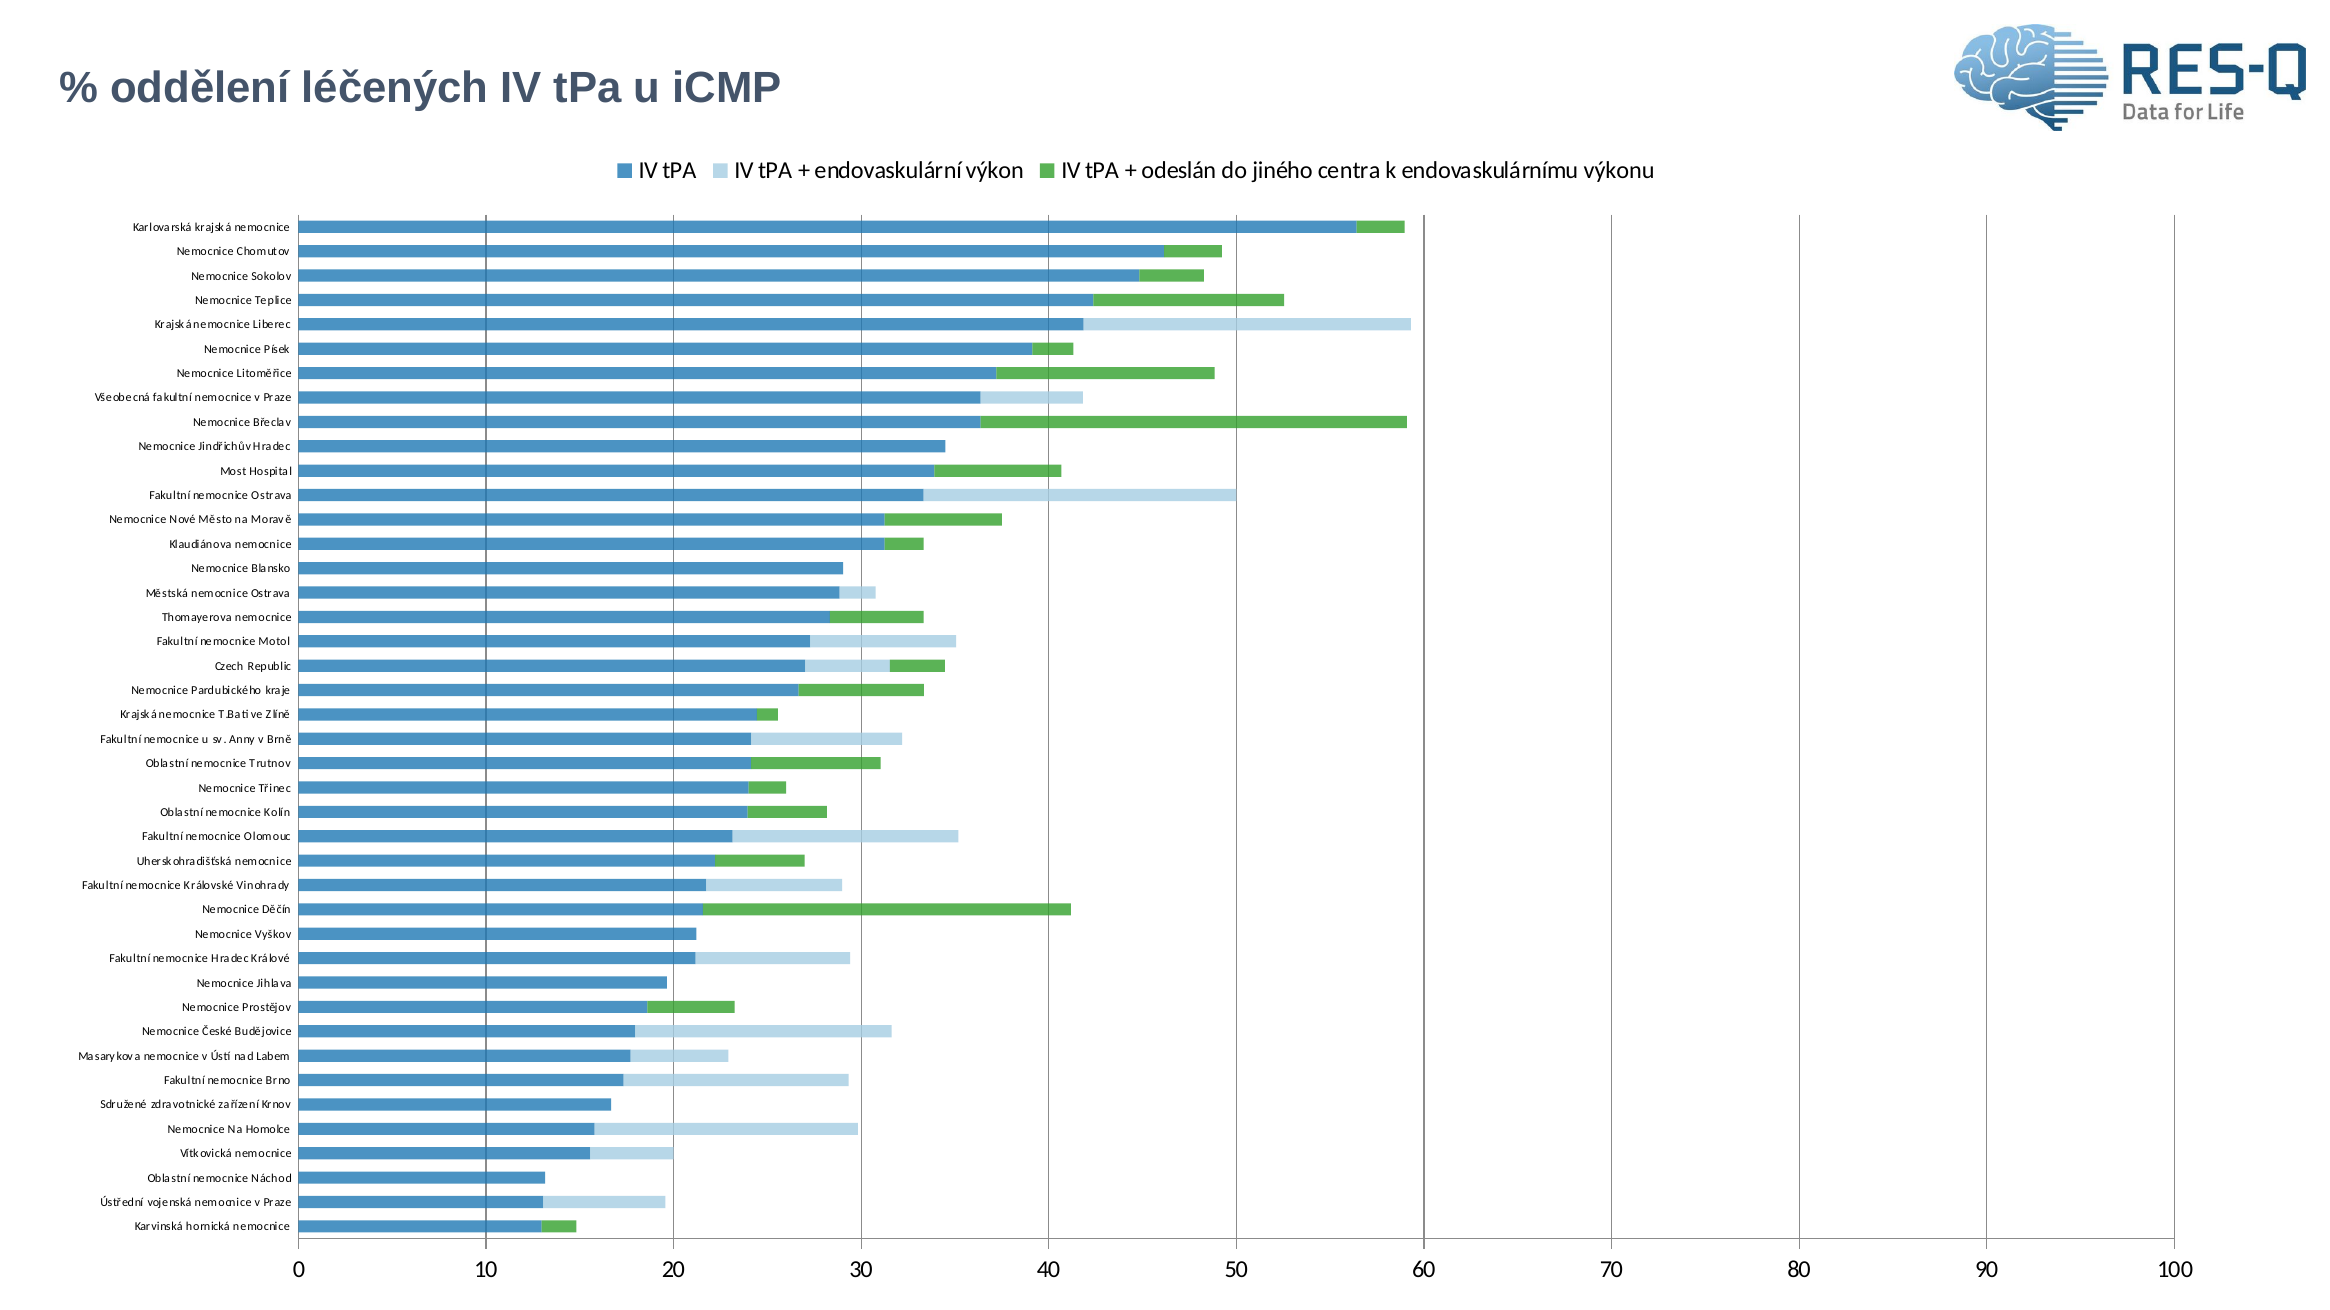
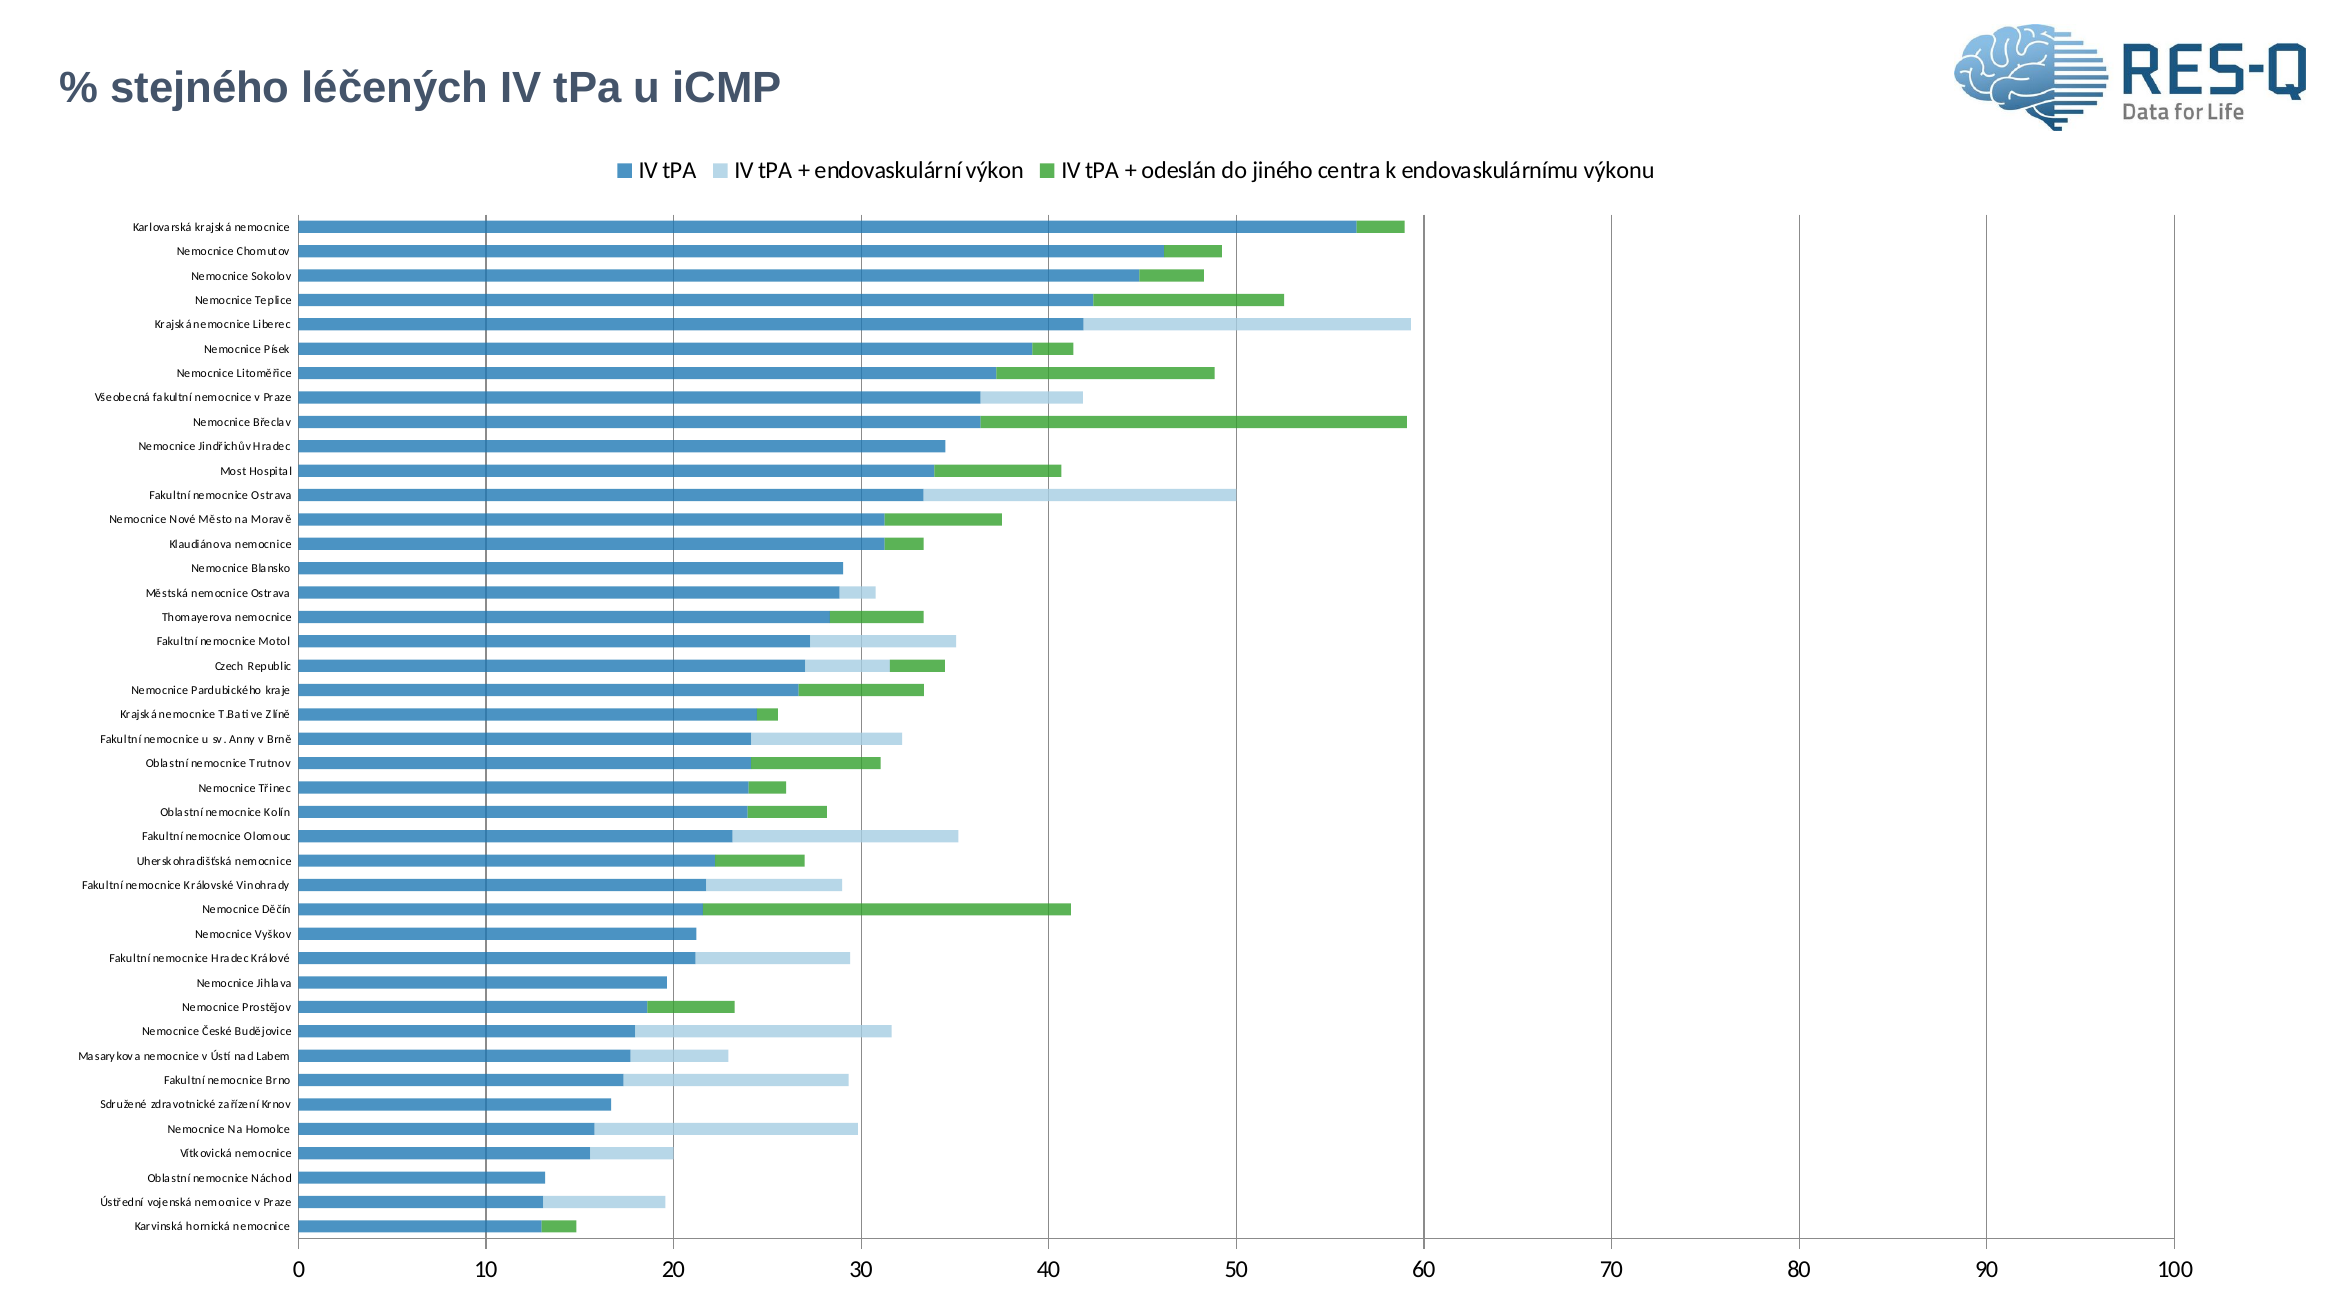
oddělení: oddělení -> stejného
